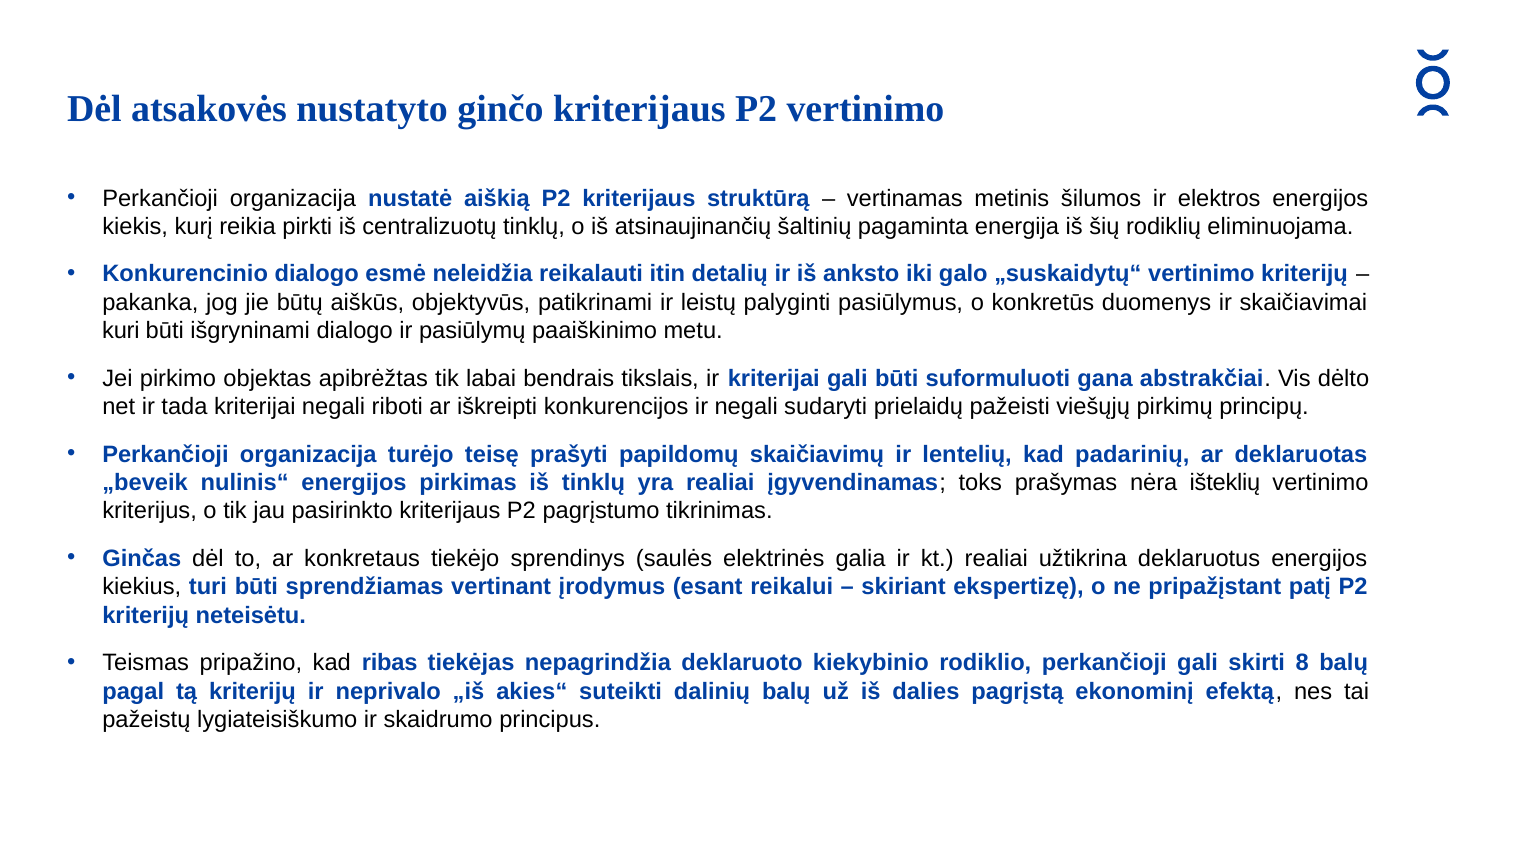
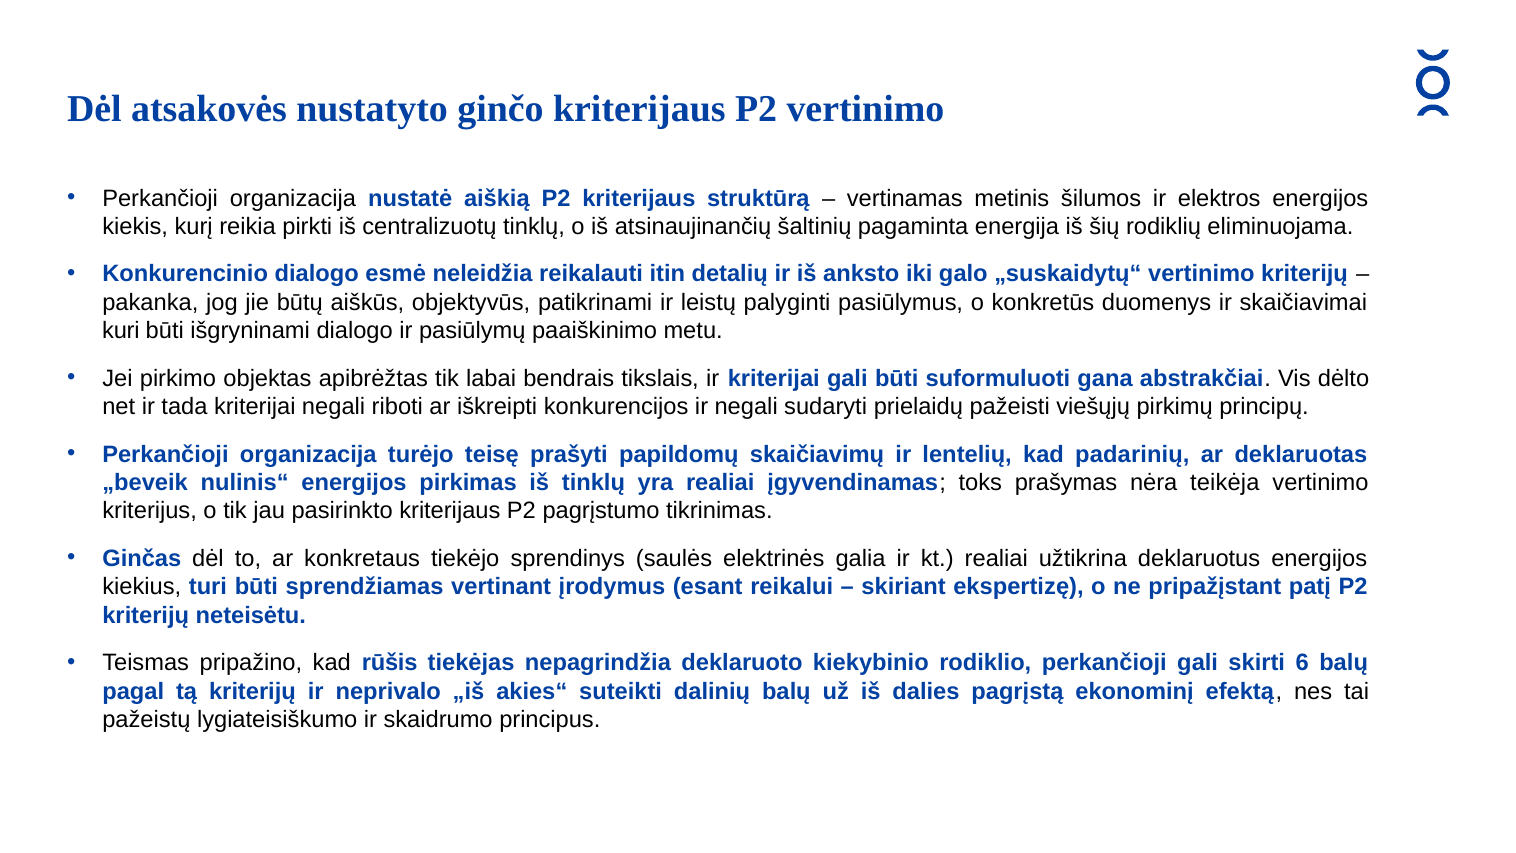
išteklių: išteklių -> teikėja
ribas: ribas -> rūšis
8: 8 -> 6
